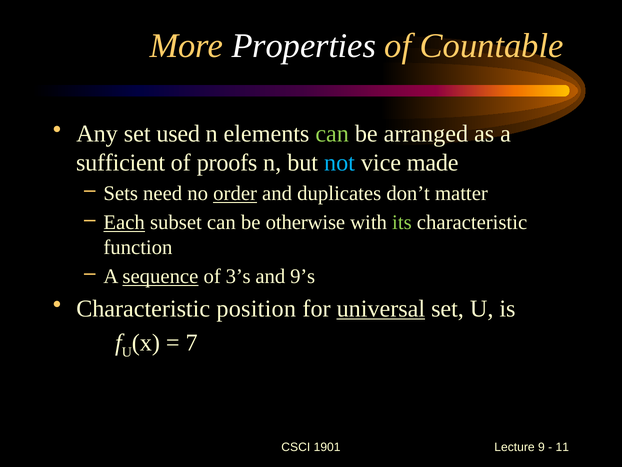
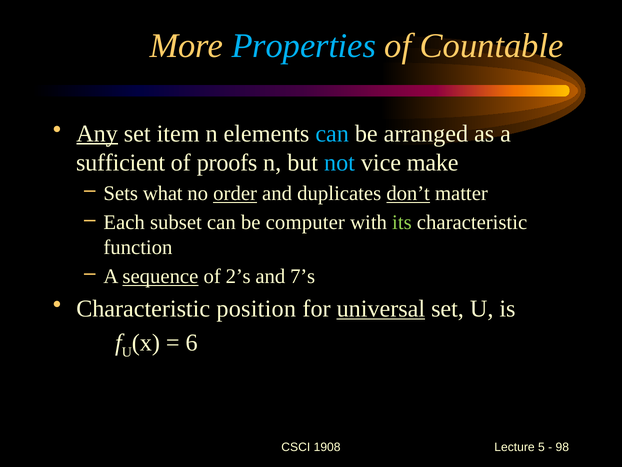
Properties colour: white -> light blue
Any underline: none -> present
used: used -> item
can at (332, 133) colour: light green -> light blue
made: made -> make
need: need -> what
don’t underline: none -> present
Each underline: present -> none
otherwise: otherwise -> computer
3’s: 3’s -> 2’s
9’s: 9’s -> 7’s
7: 7 -> 6
1901: 1901 -> 1908
9: 9 -> 5
11: 11 -> 98
